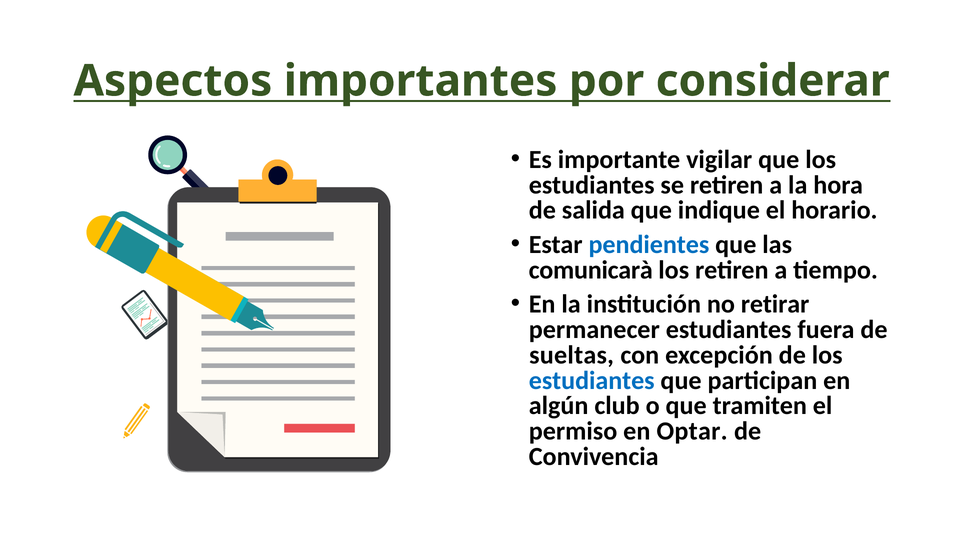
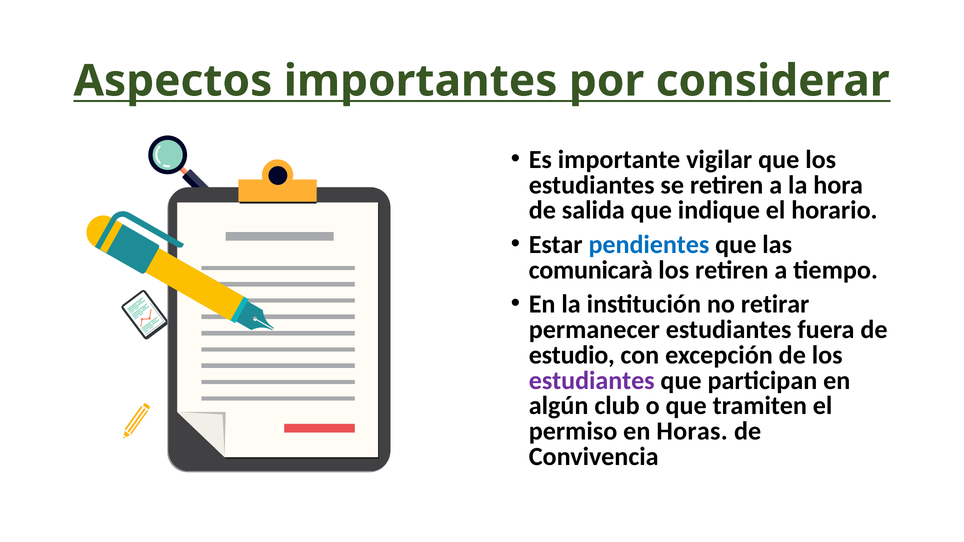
sueltas: sueltas -> estudio
estudiantes at (592, 381) colour: blue -> purple
Optar: Optar -> Horas
